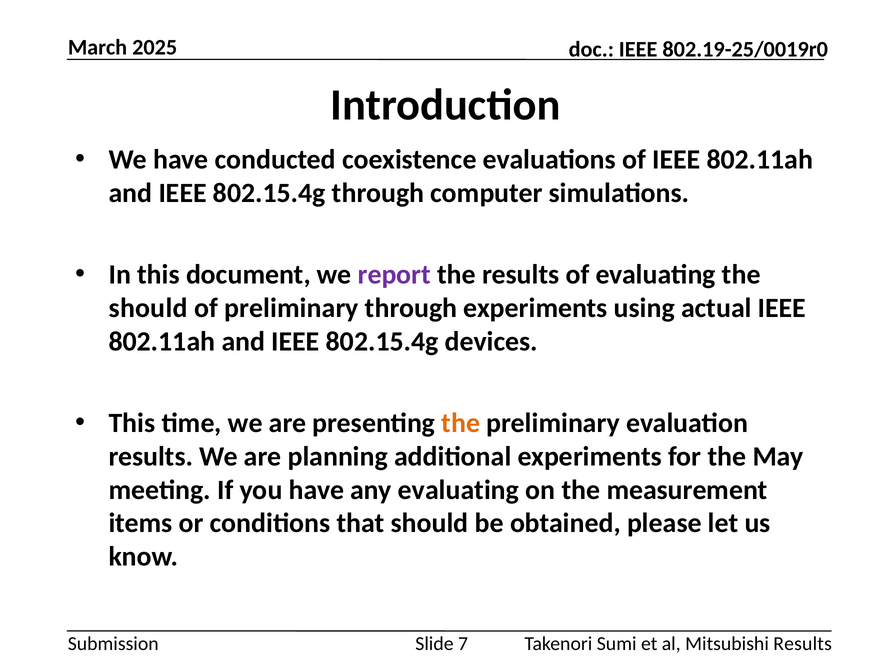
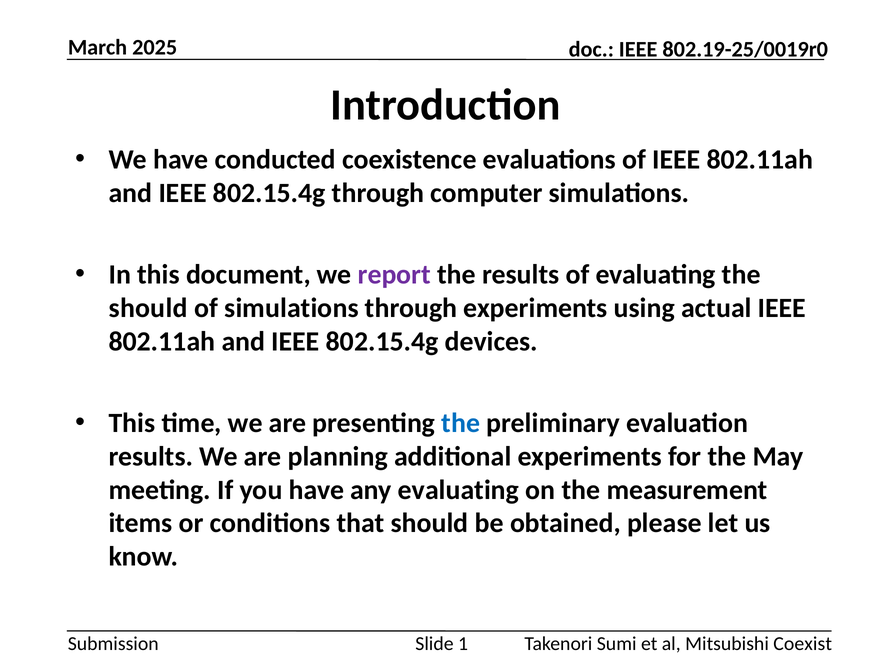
of preliminary: preliminary -> simulations
the at (461, 423) colour: orange -> blue
7: 7 -> 1
Mitsubishi Results: Results -> Coexist
